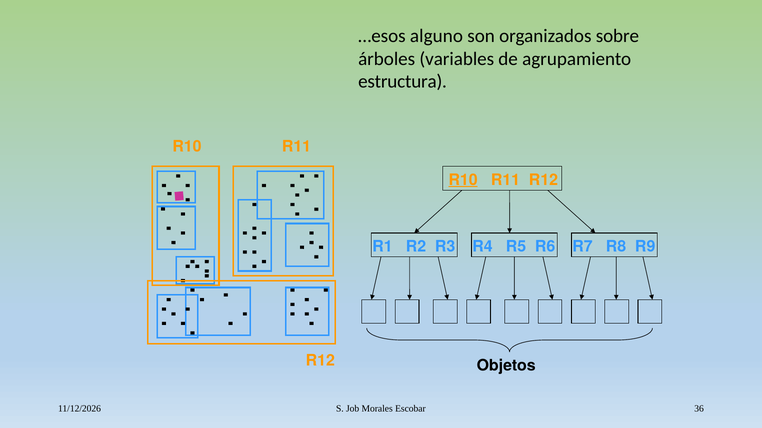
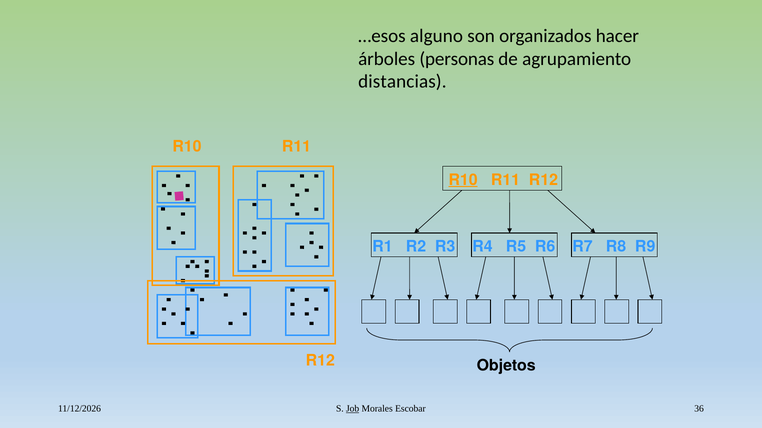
sobre: sobre -> hacer
variables: variables -> personas
estructura: estructura -> distancias
Job underline: none -> present
